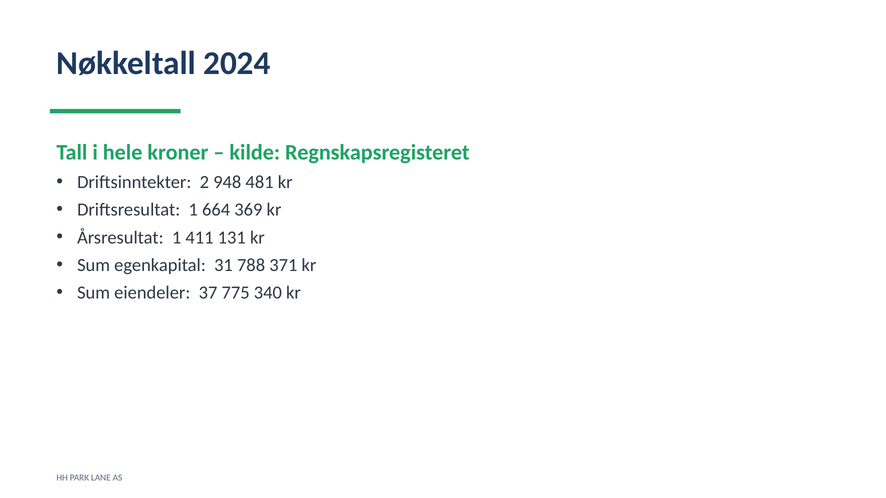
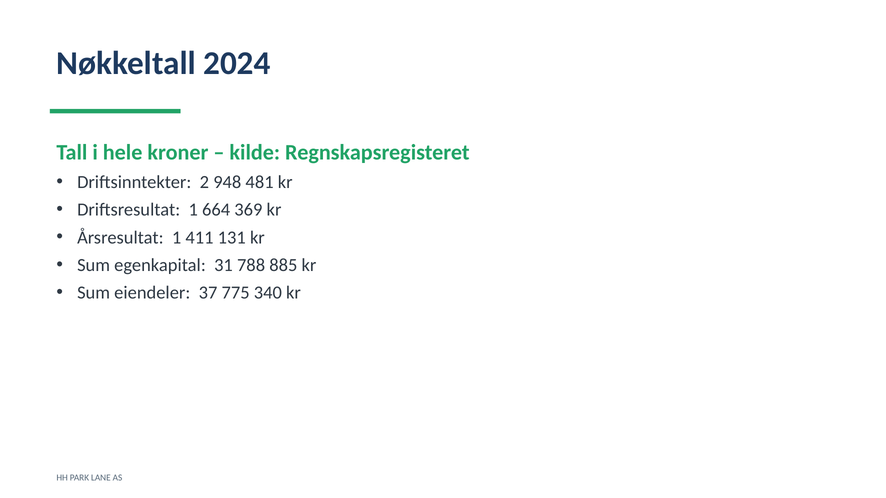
371: 371 -> 885
